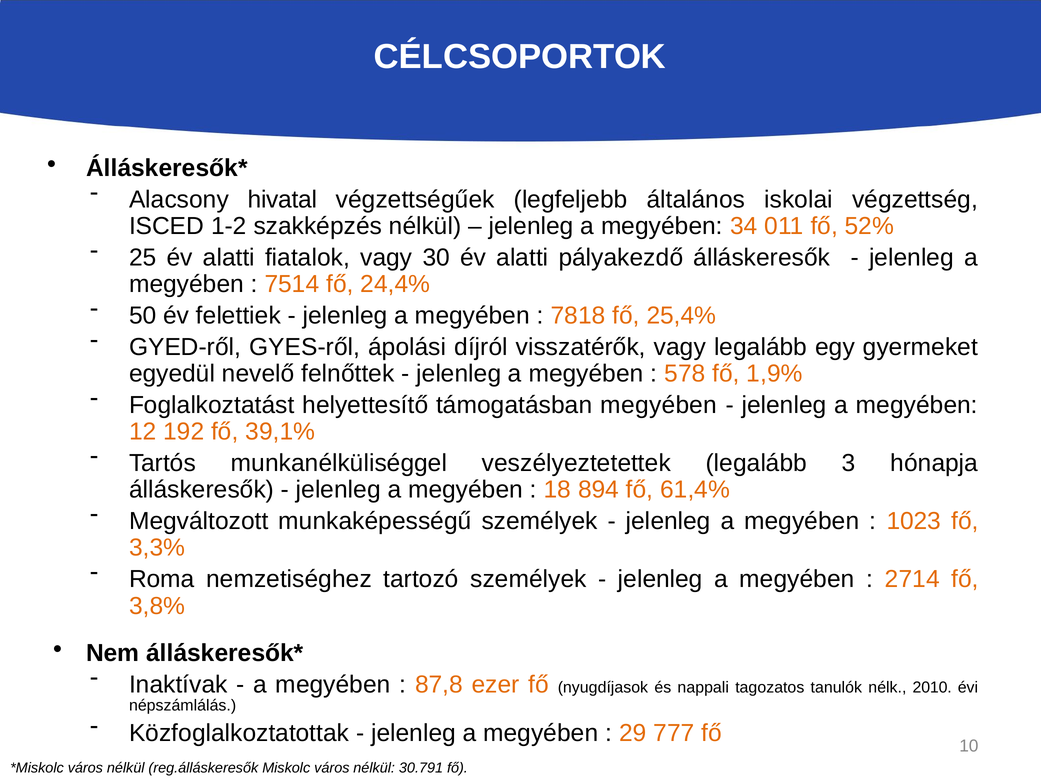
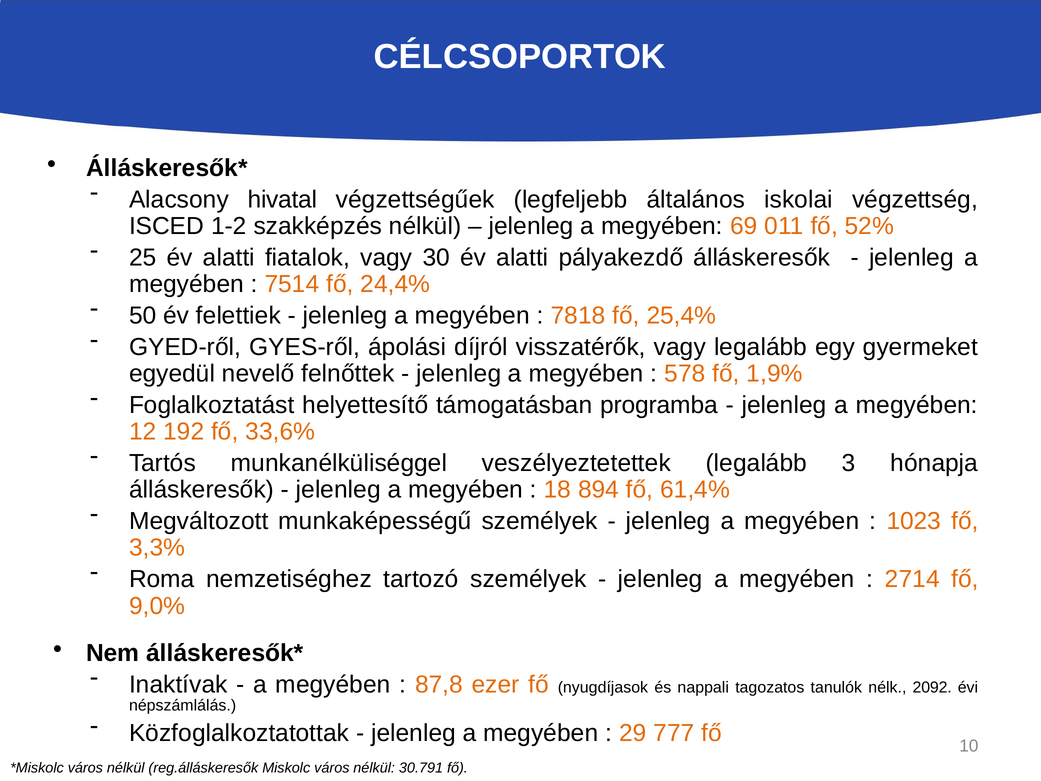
34: 34 -> 69
támogatásban megyében: megyében -> programba
39,1%: 39,1% -> 33,6%
3,8%: 3,8% -> 9,0%
2010: 2010 -> 2092
